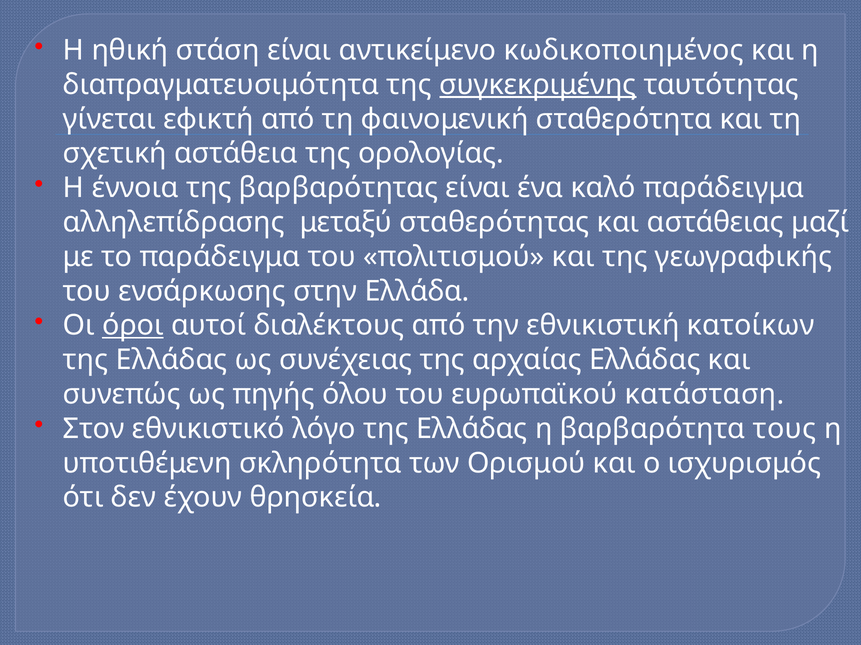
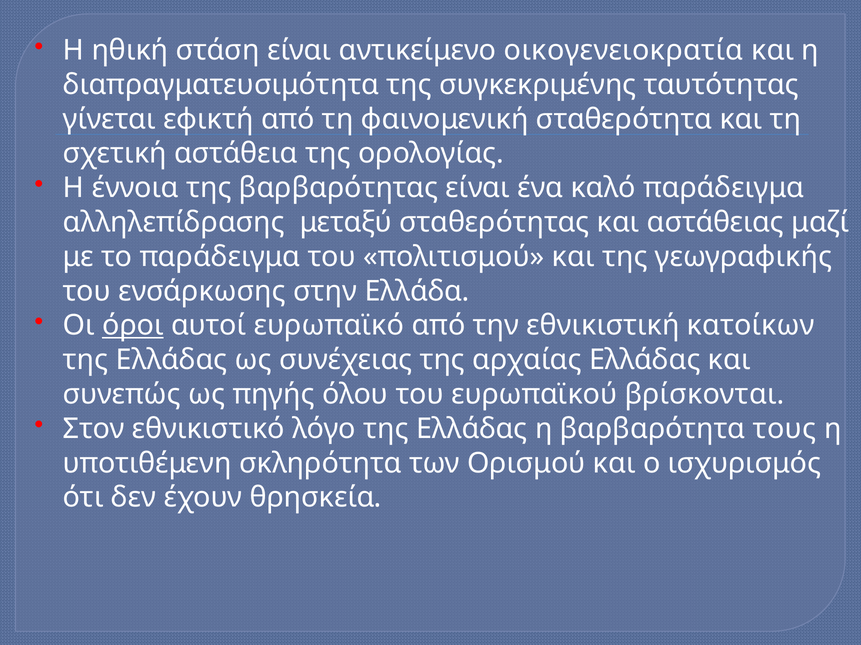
κωδικοποιημένος: κωδικοποιημένος -> οικογενειοκρατία
συγκεκριμένης underline: present -> none
διαλέκτους: διαλέκτους -> ευρωπαϊκό
κατάσταση: κατάσταση -> βρίσκονται
